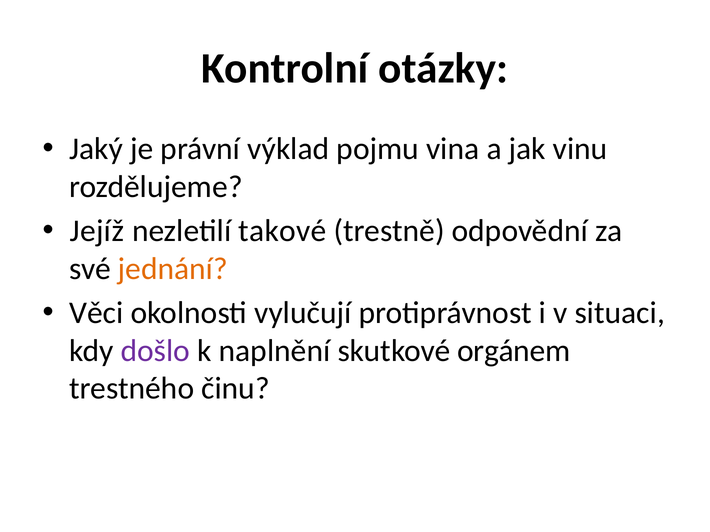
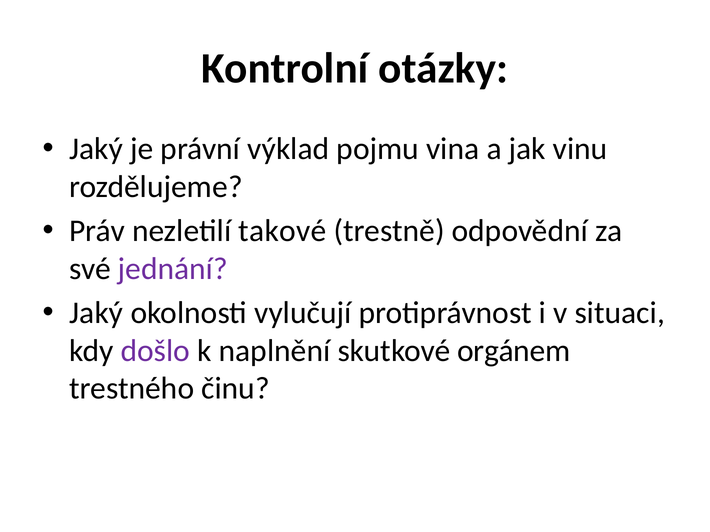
Jejíž: Jejíž -> Práv
jednání colour: orange -> purple
Věci at (96, 313): Věci -> Jaký
